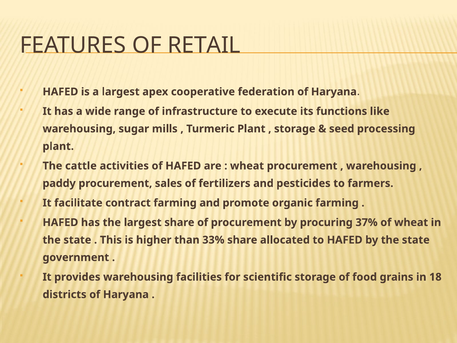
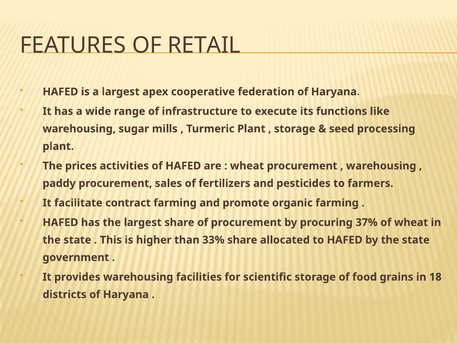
cattle: cattle -> prices
